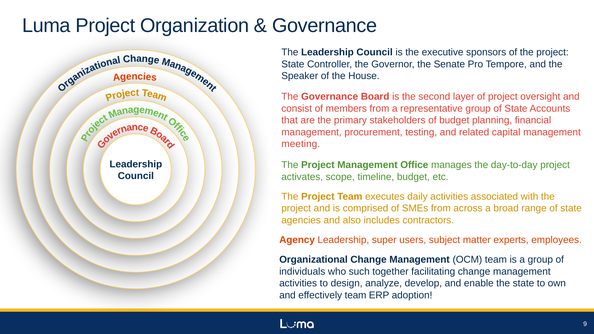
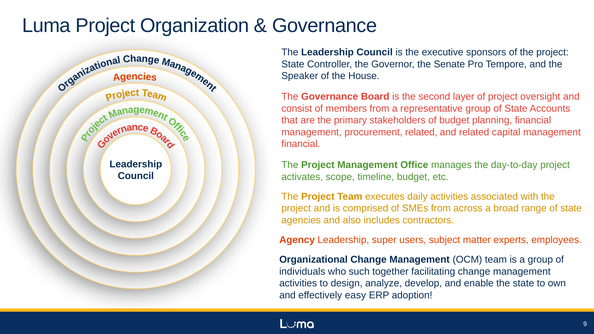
procurement testing: testing -> related
meeting at (301, 144): meeting -> financial
effectively team: team -> easy
